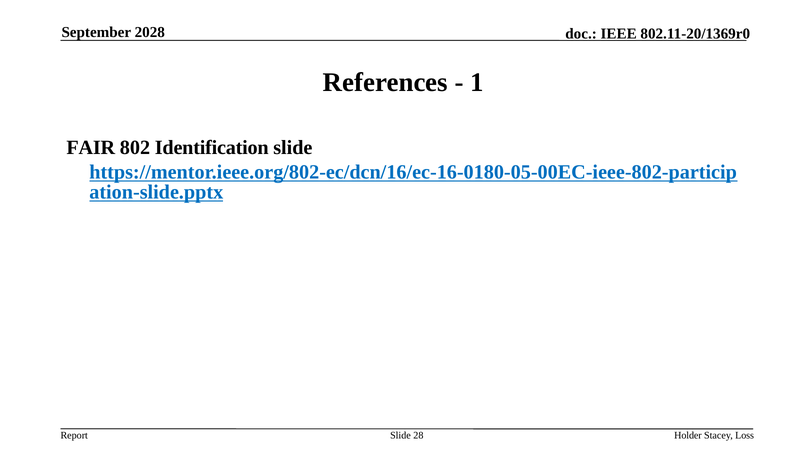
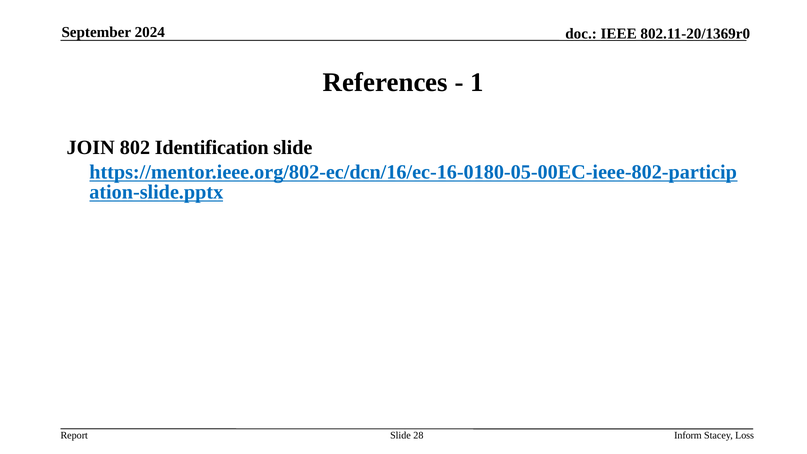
2028: 2028 -> 2024
FAIR: FAIR -> JOIN
Holder: Holder -> Inform
